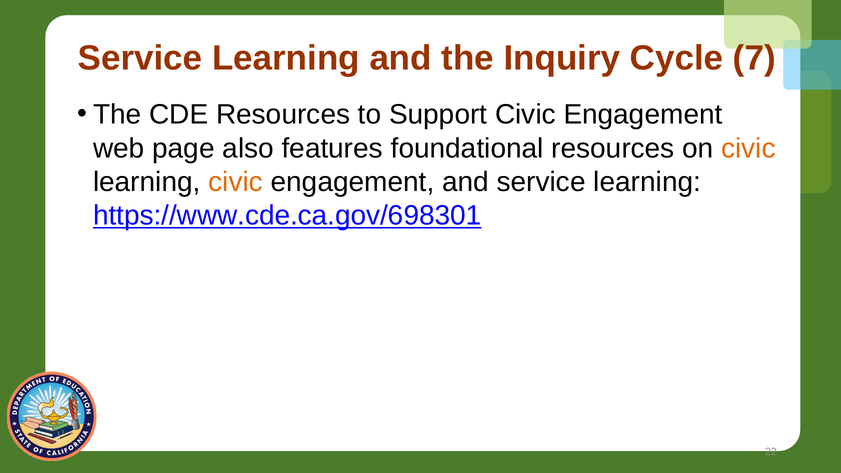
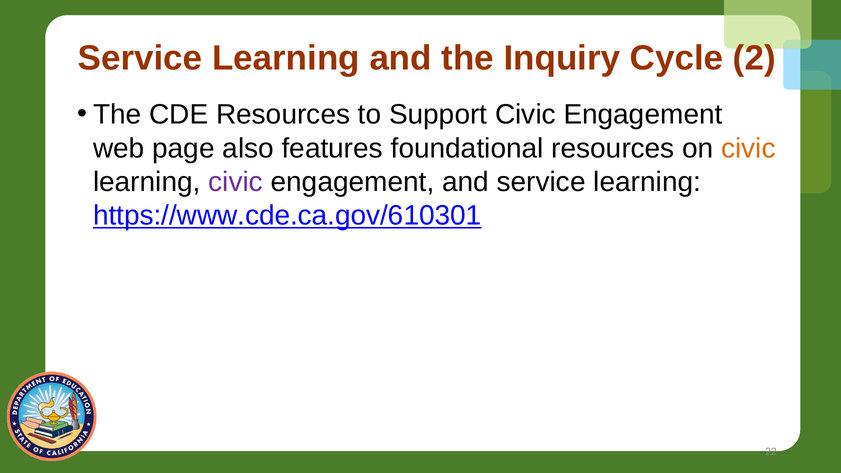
7: 7 -> 2
civic at (236, 182) colour: orange -> purple
https://www.cde.ca.gov/698301: https://www.cde.ca.gov/698301 -> https://www.cde.ca.gov/610301
